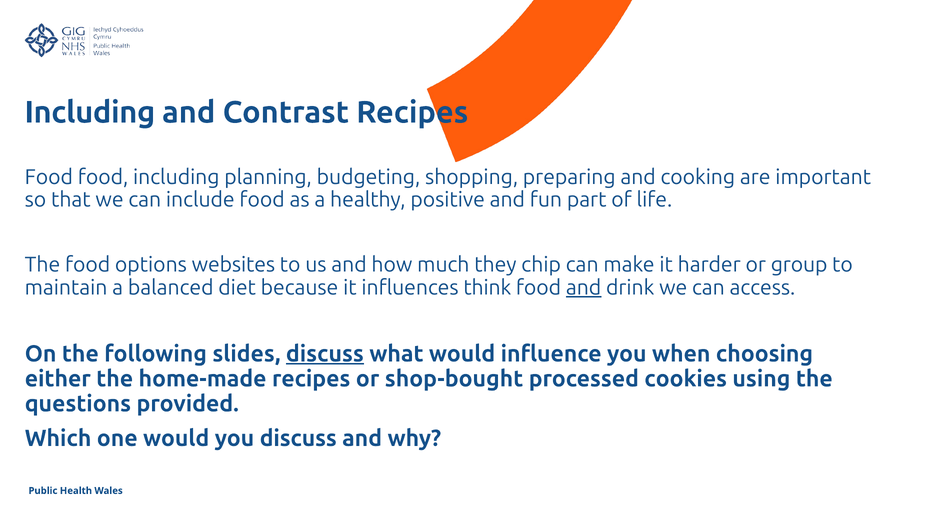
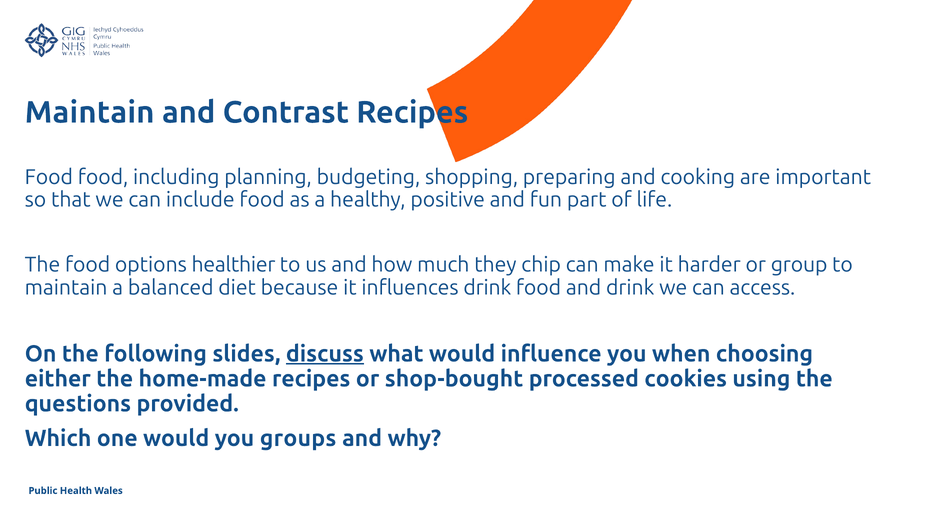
Including at (90, 112): Including -> Maintain
websites: websites -> healthier
influences think: think -> drink
and at (584, 288) underline: present -> none
you discuss: discuss -> groups
